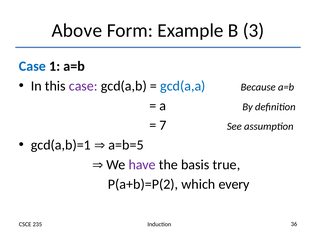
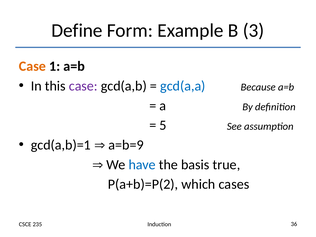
Above: Above -> Define
Case at (32, 66) colour: blue -> orange
7: 7 -> 5
a=b=5: a=b=5 -> a=b=9
have colour: purple -> blue
every: every -> cases
